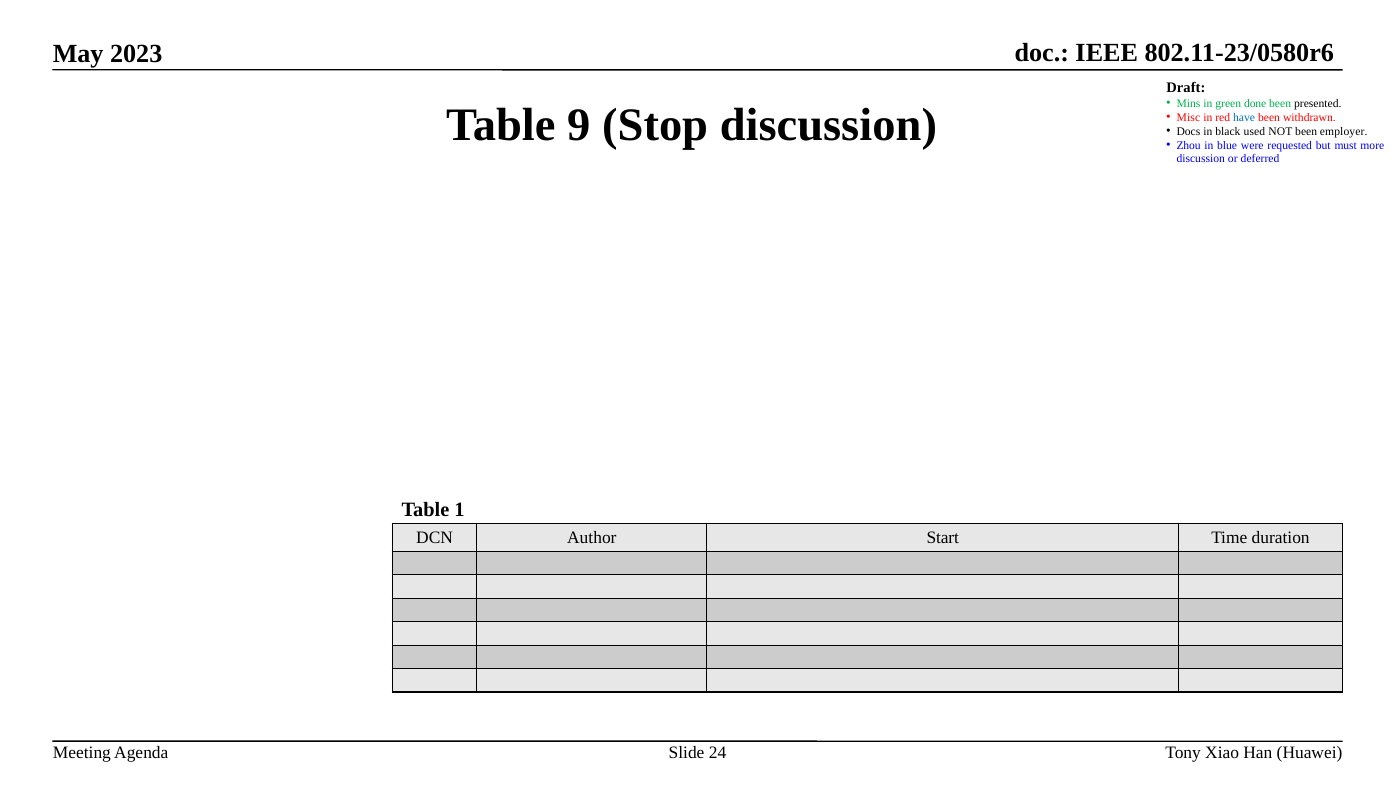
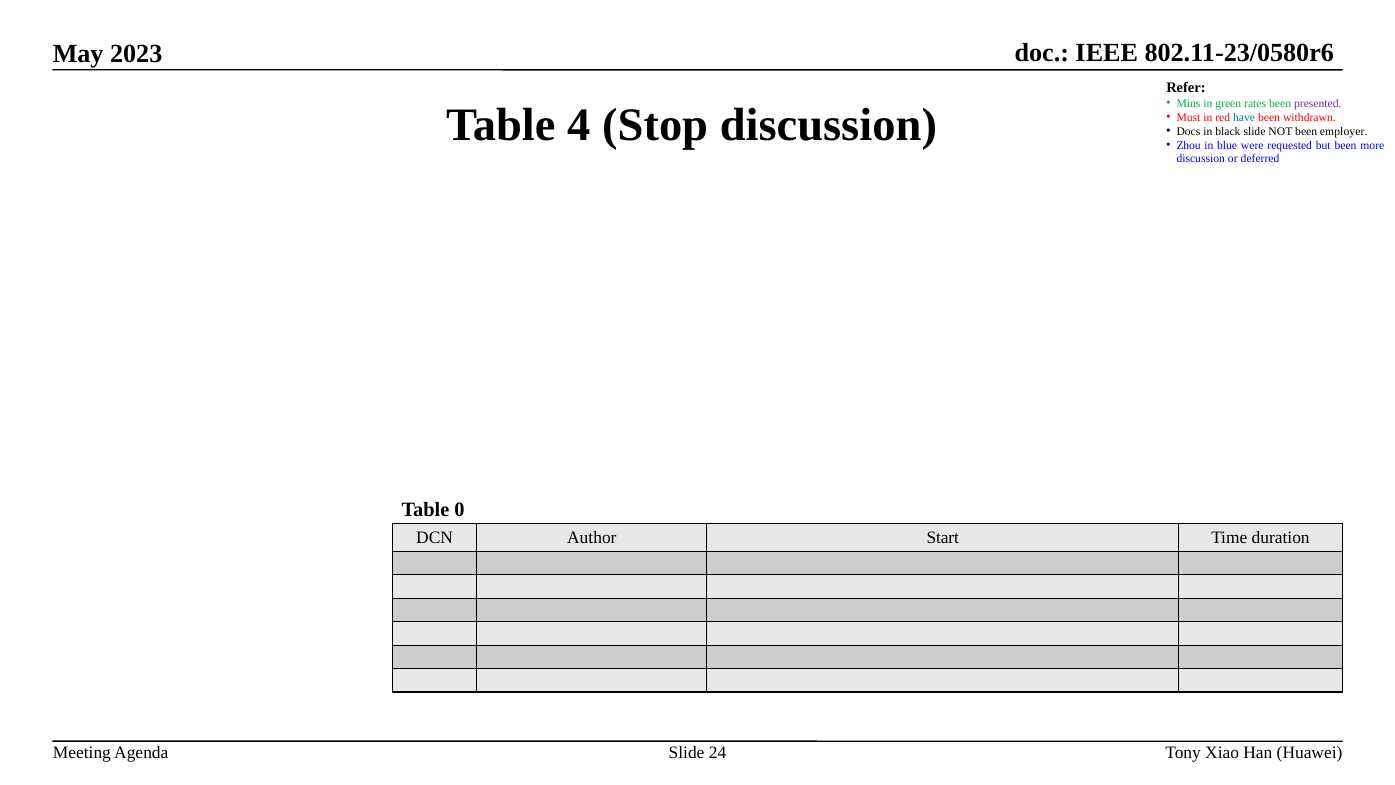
Draft: Draft -> Refer
done: done -> rates
presented colour: black -> purple
9: 9 -> 4
Misc: Misc -> Must
black used: used -> slide
but must: must -> been
1: 1 -> 0
